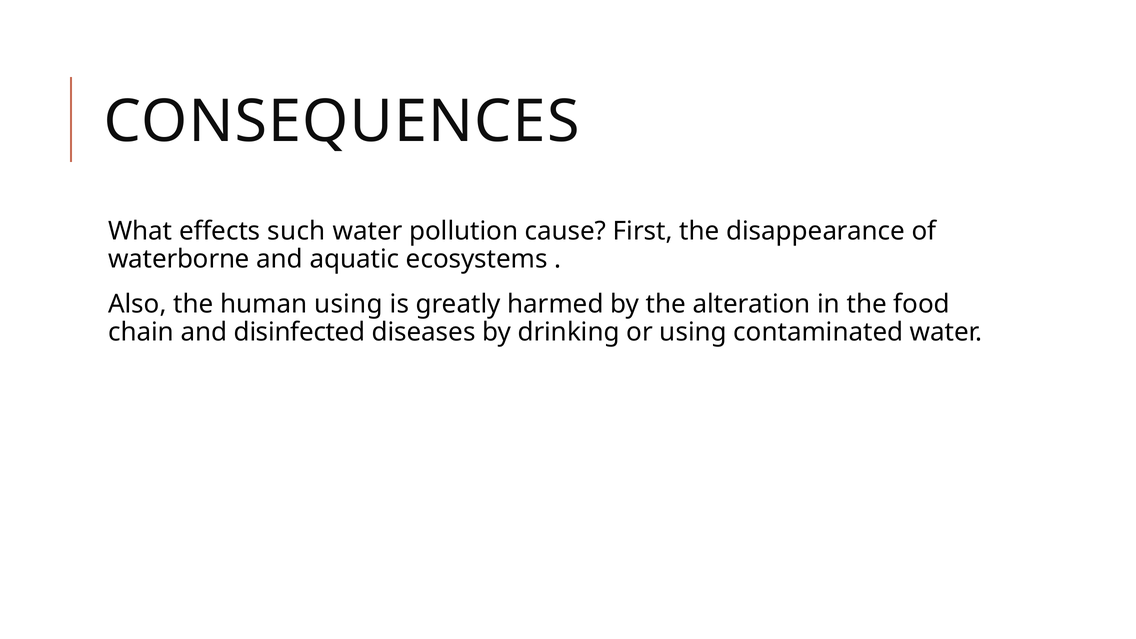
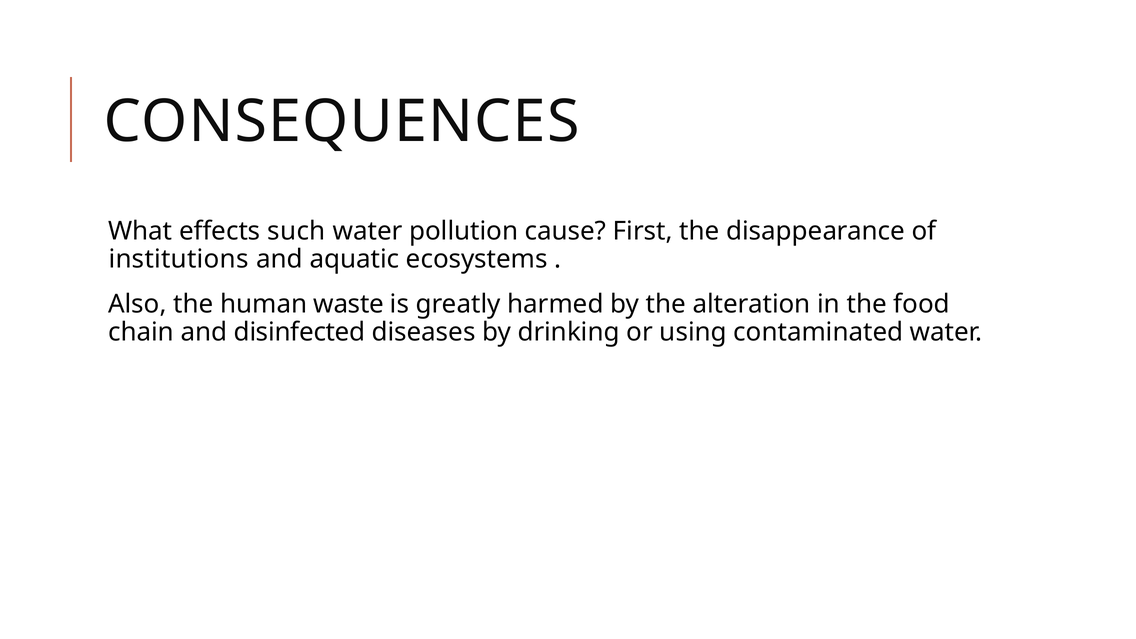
waterborne: waterborne -> institutions
human using: using -> waste
